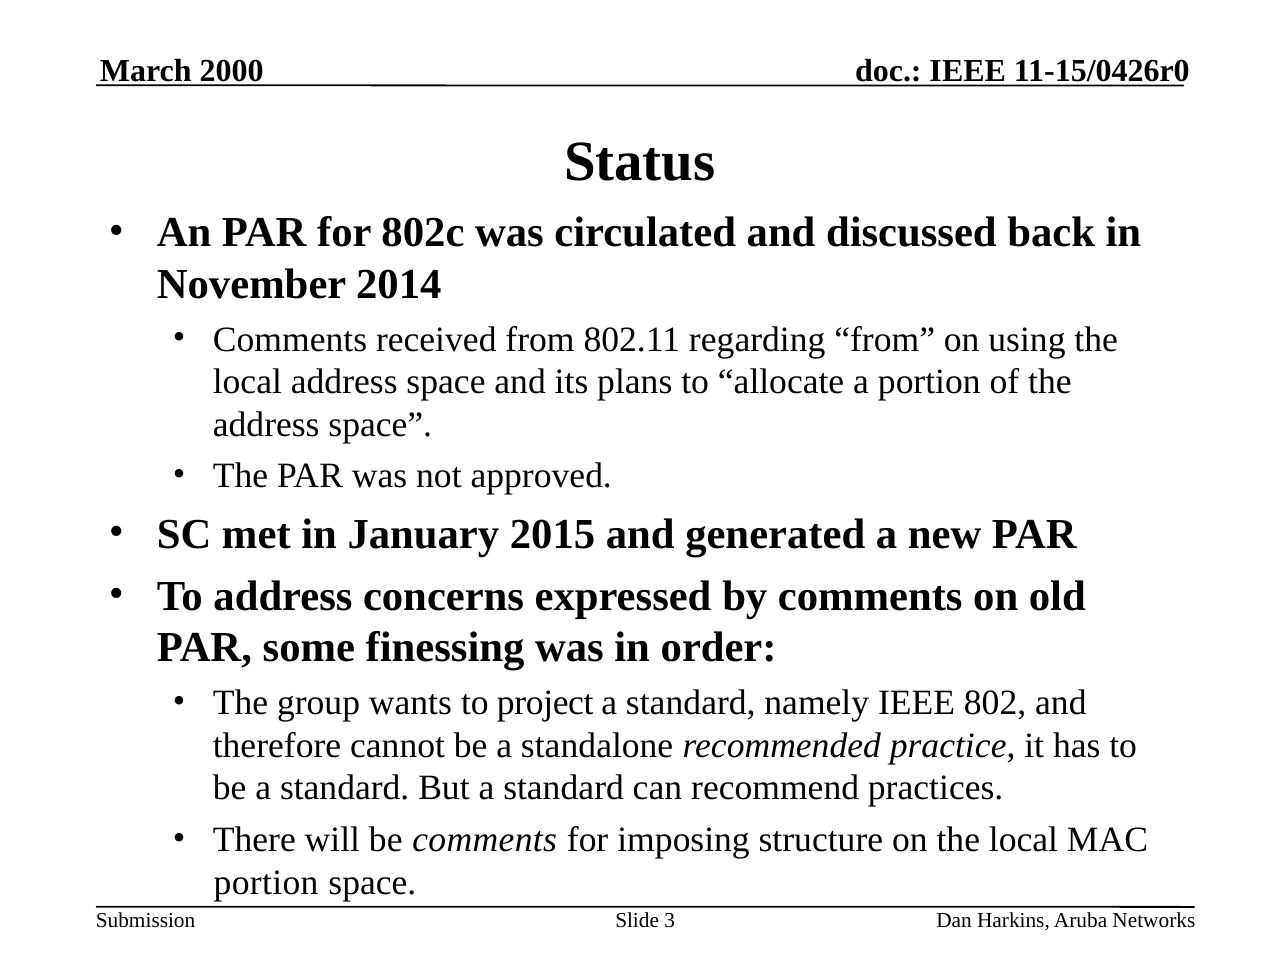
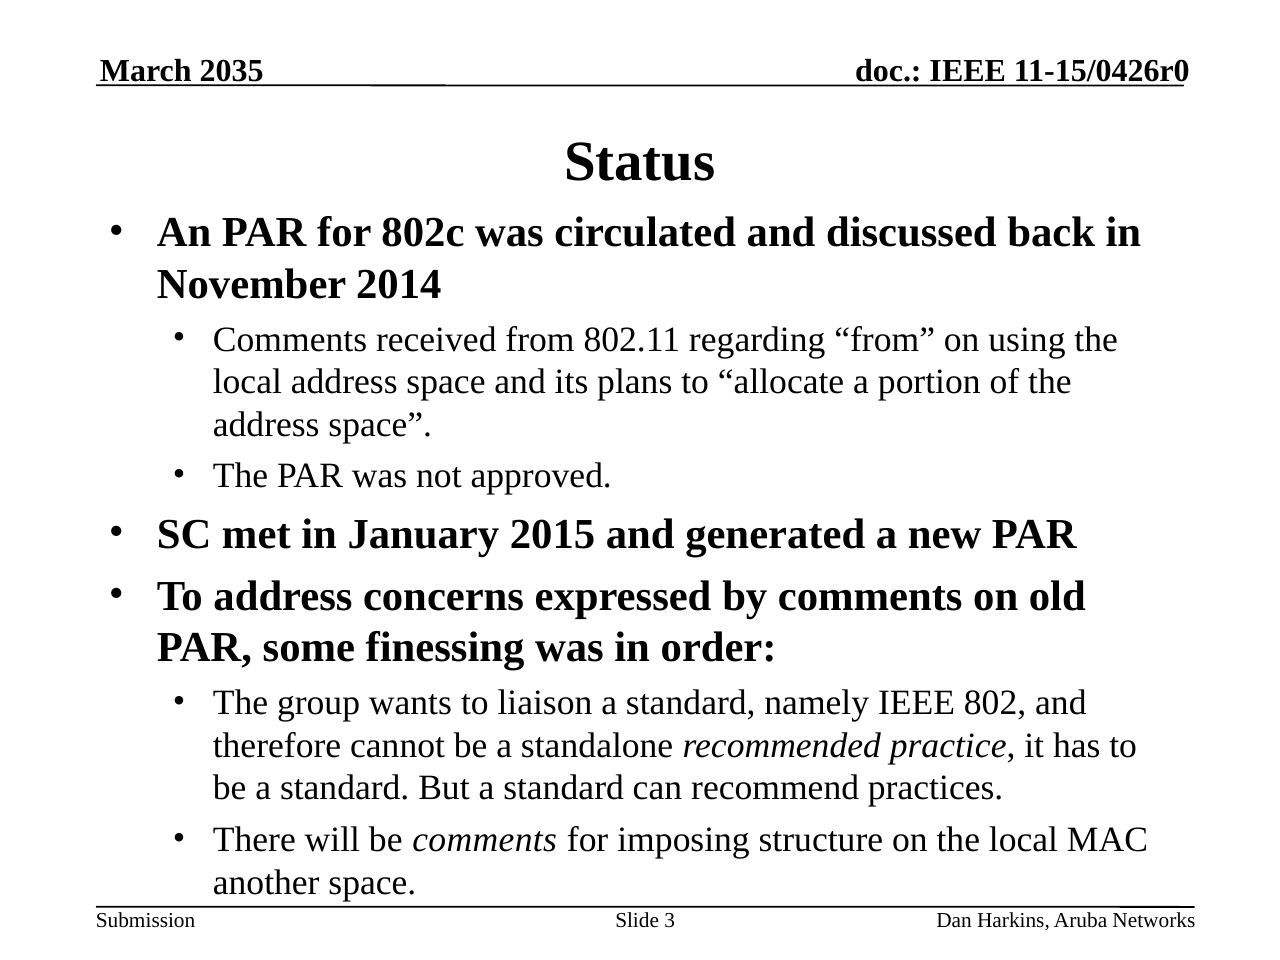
2000: 2000 -> 2035
project: project -> liaison
portion at (266, 882): portion -> another
